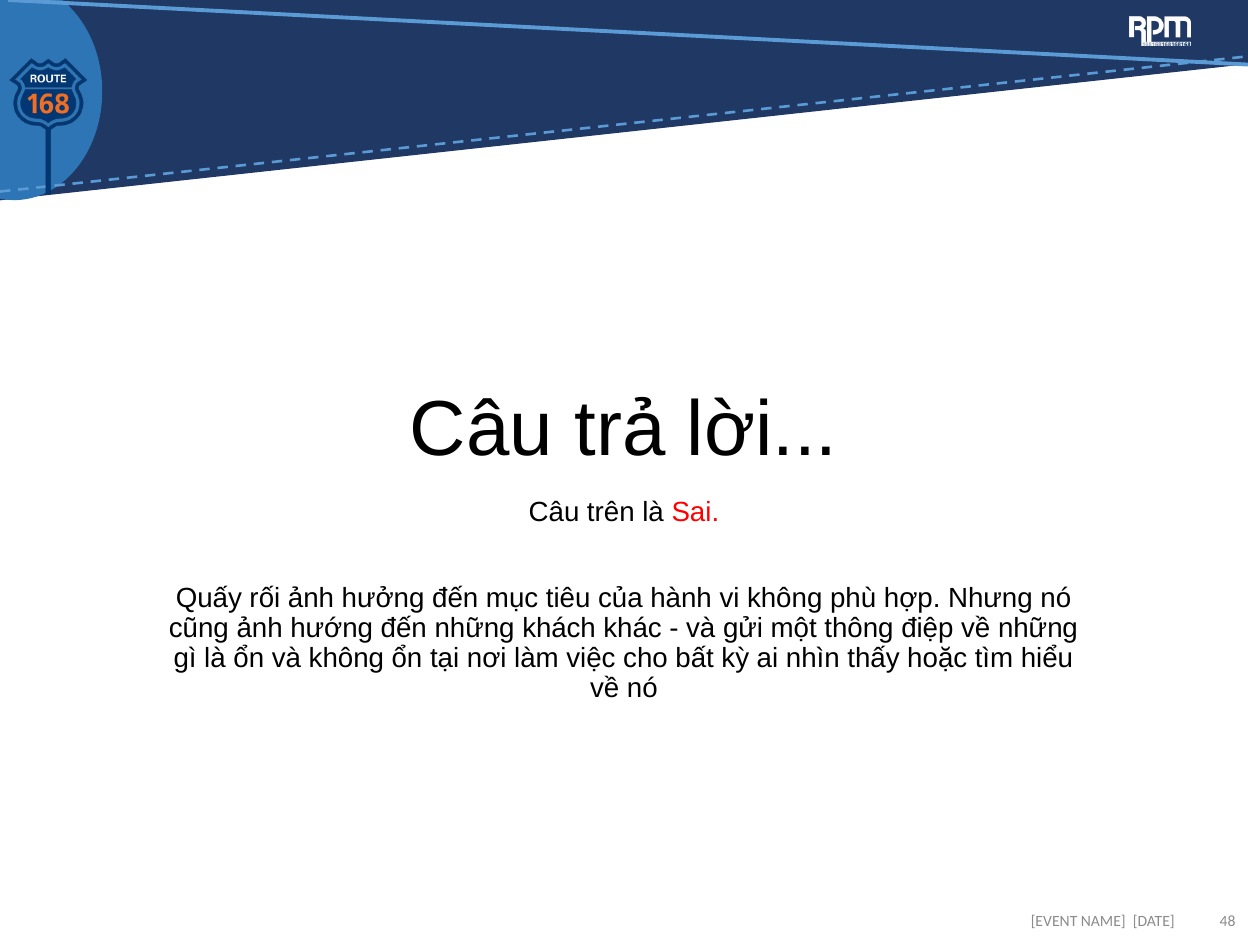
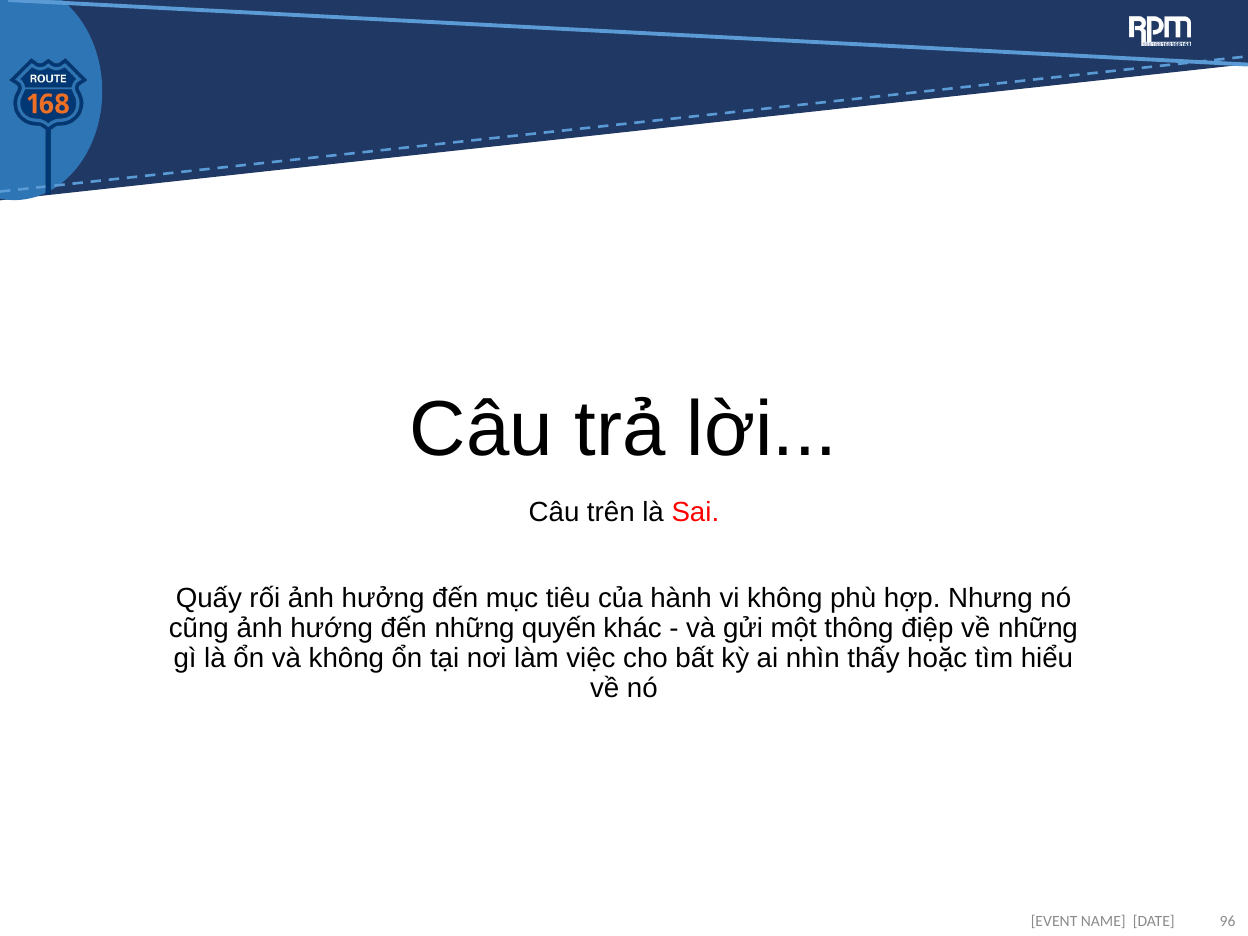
khách: khách -> quyến
48: 48 -> 96
